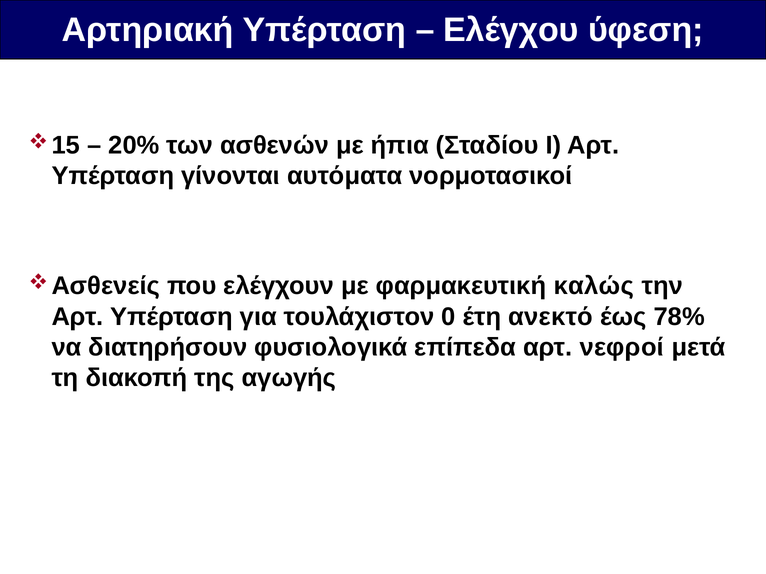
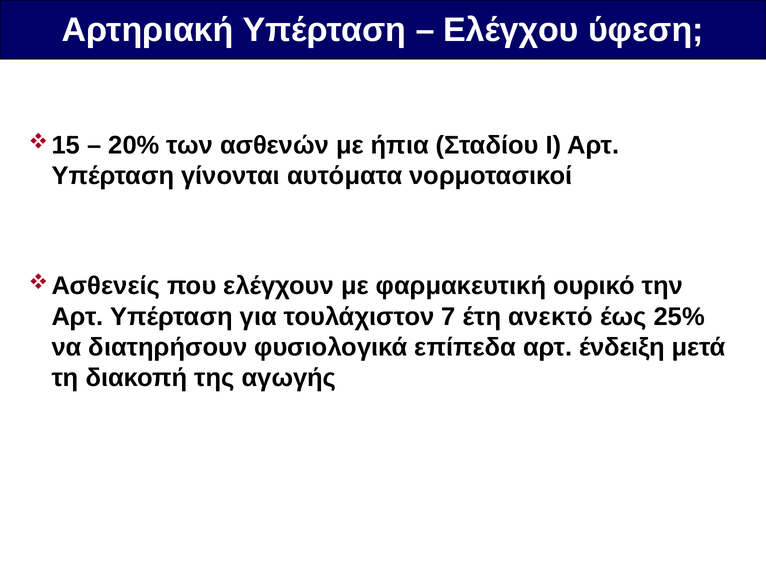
καλώς: καλώς -> ουρικό
0: 0 -> 7
78%: 78% -> 25%
νεφροί: νεφροί -> ένδειξη
